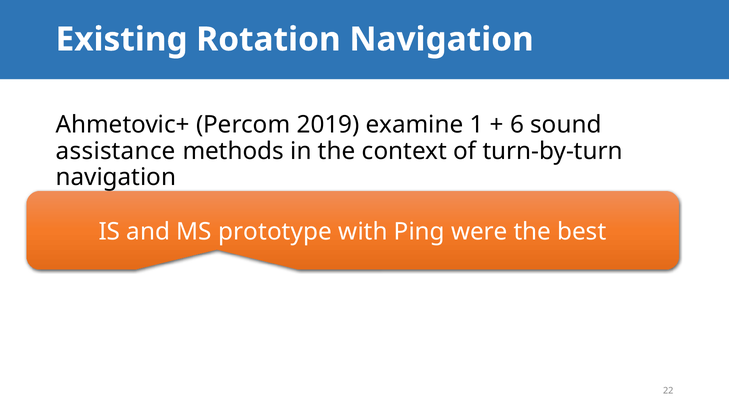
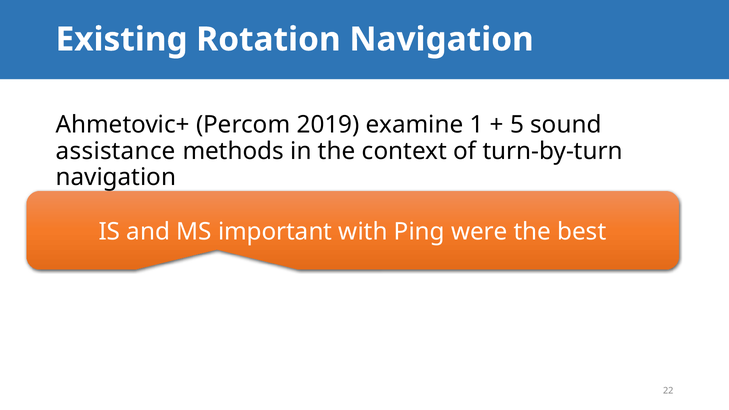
6: 6 -> 5
prototype: prototype -> important
